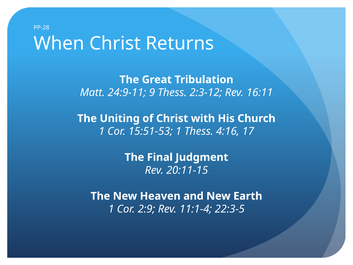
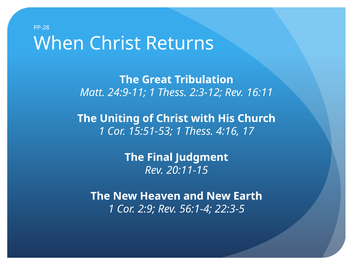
24:9-11 9: 9 -> 1
11:1-4: 11:1-4 -> 56:1-4
